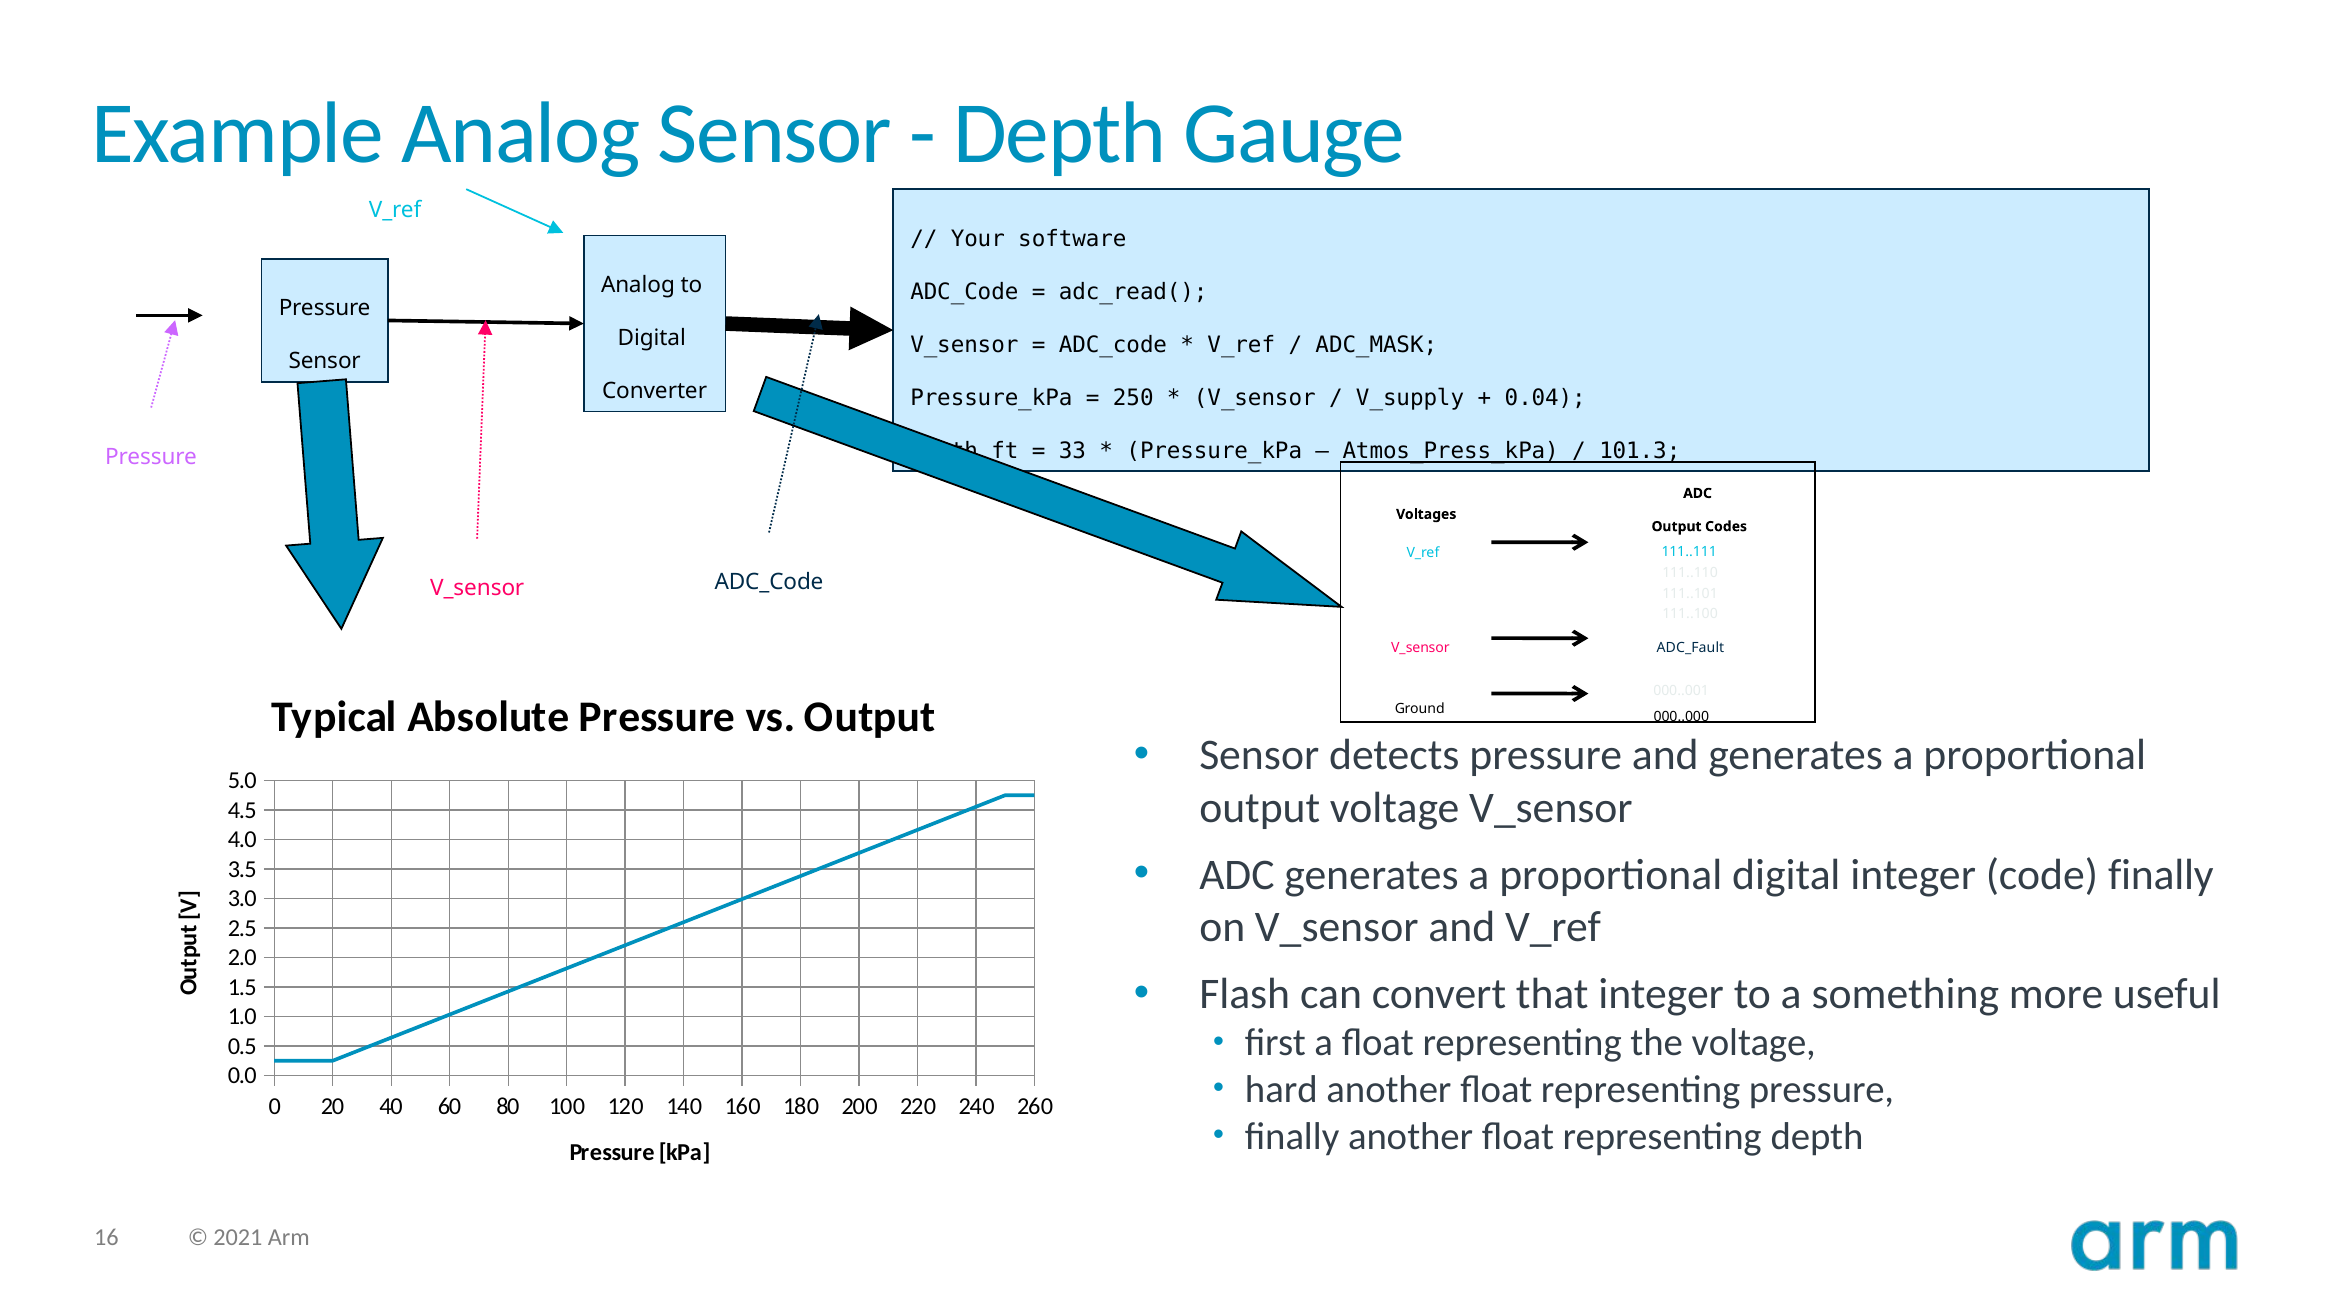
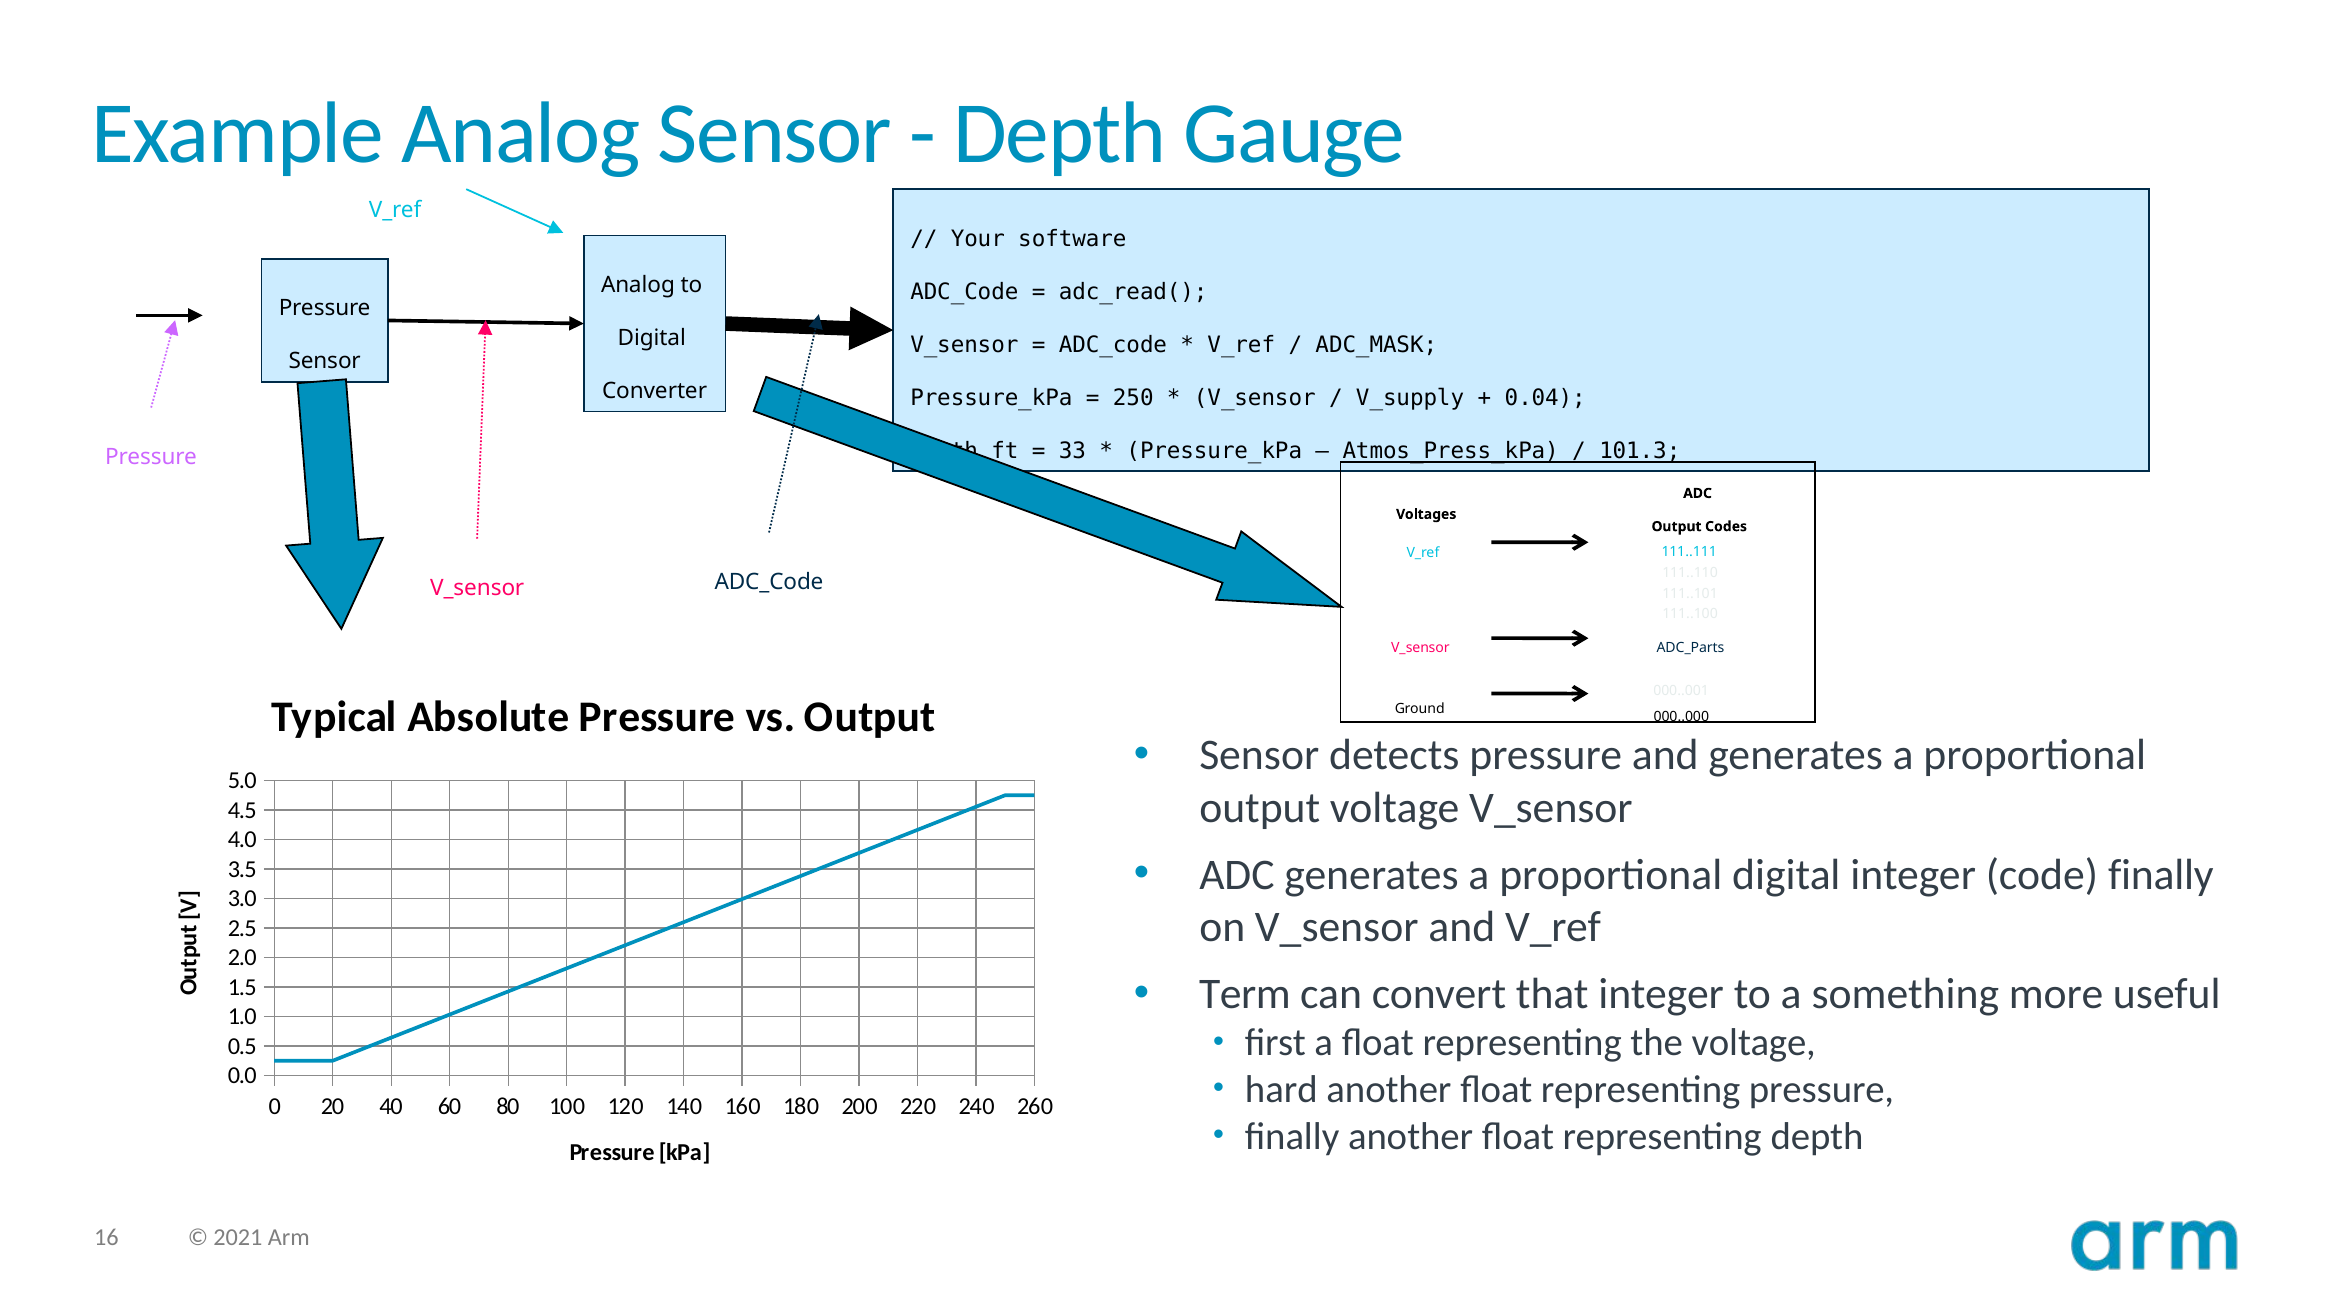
ADC_Fault: ADC_Fault -> ADC_Parts
Flash: Flash -> Term
